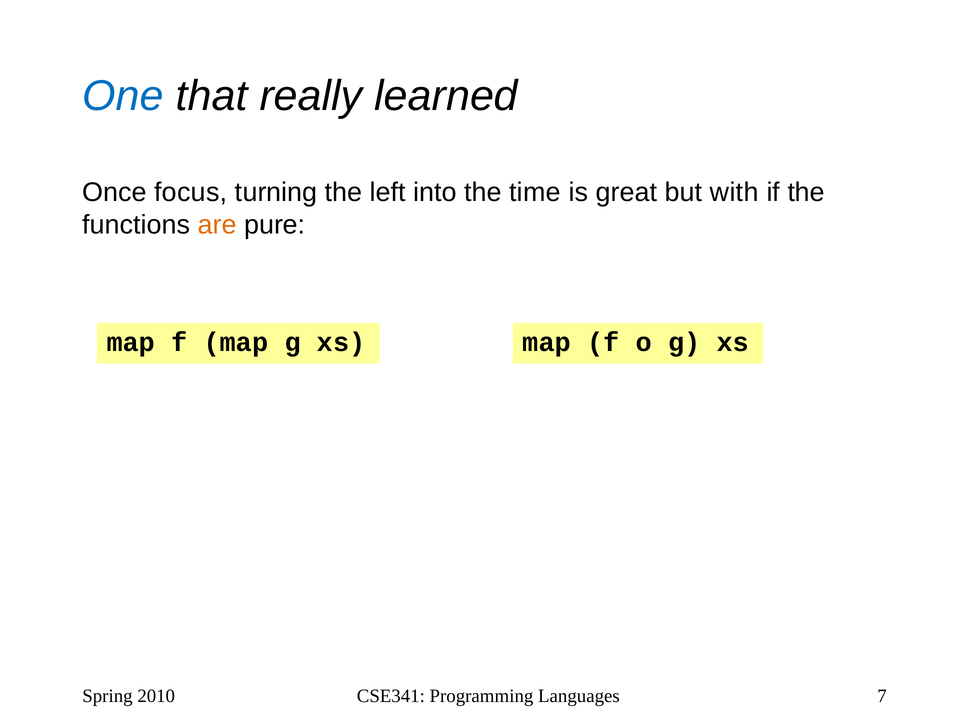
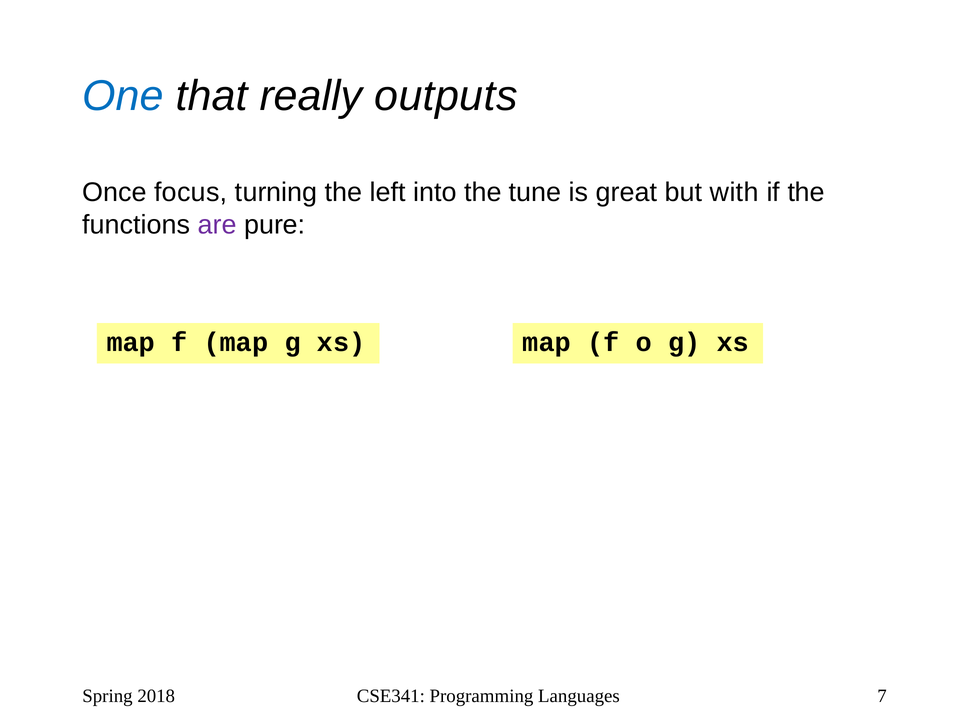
learned: learned -> outputs
time: time -> tune
are colour: orange -> purple
2010: 2010 -> 2018
